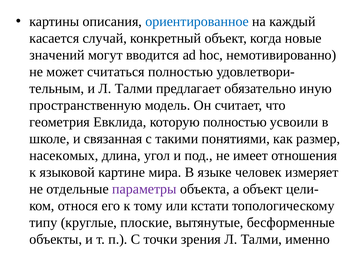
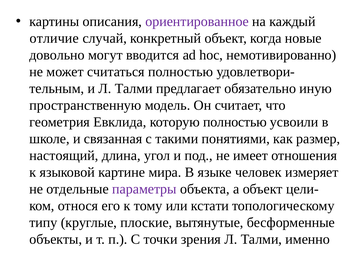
ориентированное colour: blue -> purple
касается: касается -> отличие
значений: значений -> довольно
насекомых: насекомых -> настоящий
